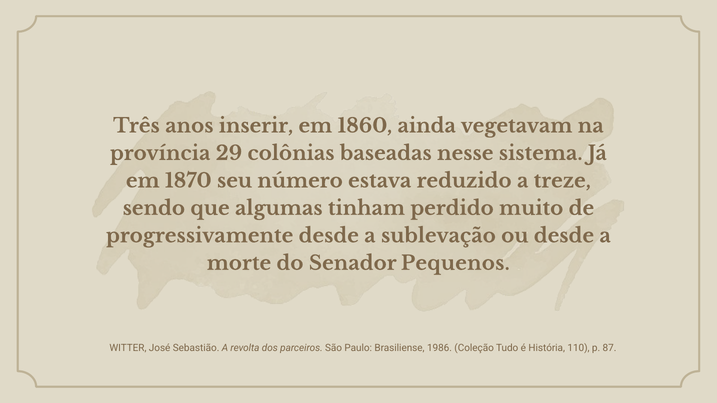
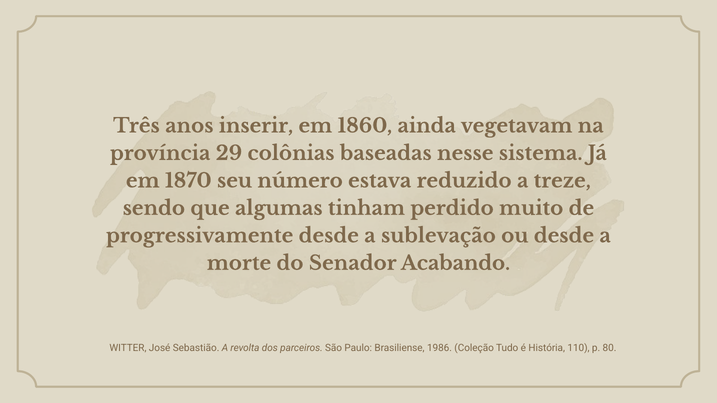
Pequenos: Pequenos -> Acabando
87: 87 -> 80
